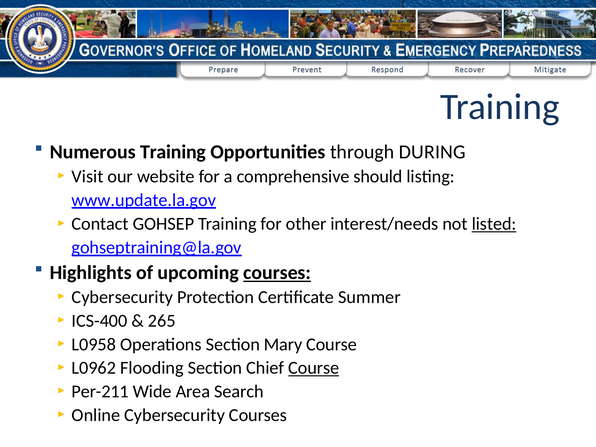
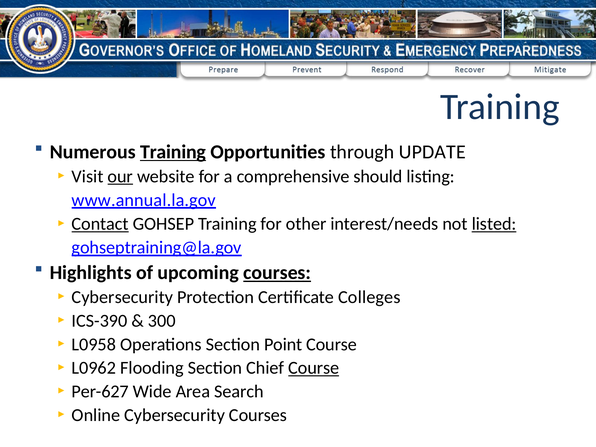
Training at (173, 152) underline: none -> present
DURING: DURING -> UPDATE
our underline: none -> present
www.update.la.gov: www.update.la.gov -> www.annual.la.gov
Contact underline: none -> present
Summer: Summer -> Colleges
ICS-400: ICS-400 -> ICS-390
265: 265 -> 300
Mary: Mary -> Point
Per-211: Per-211 -> Per-627
